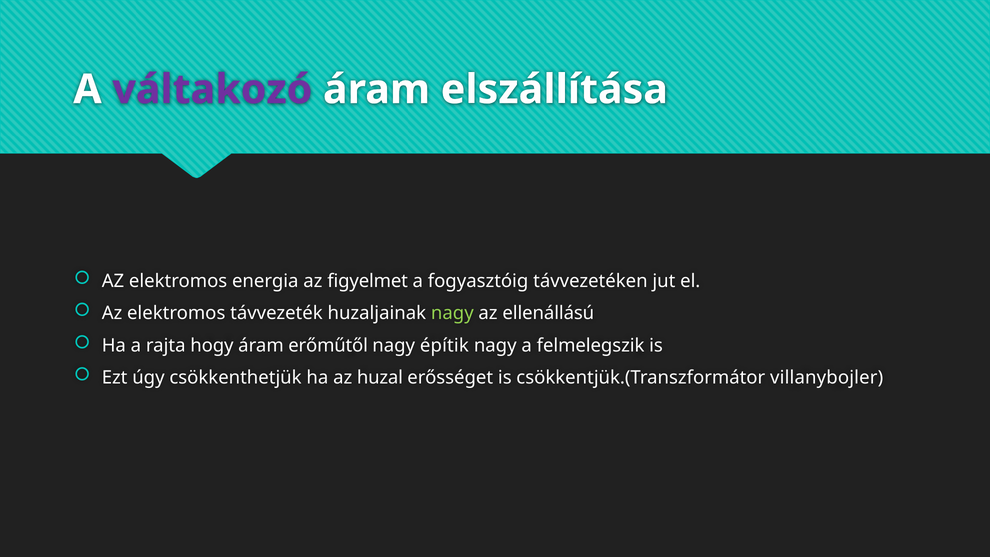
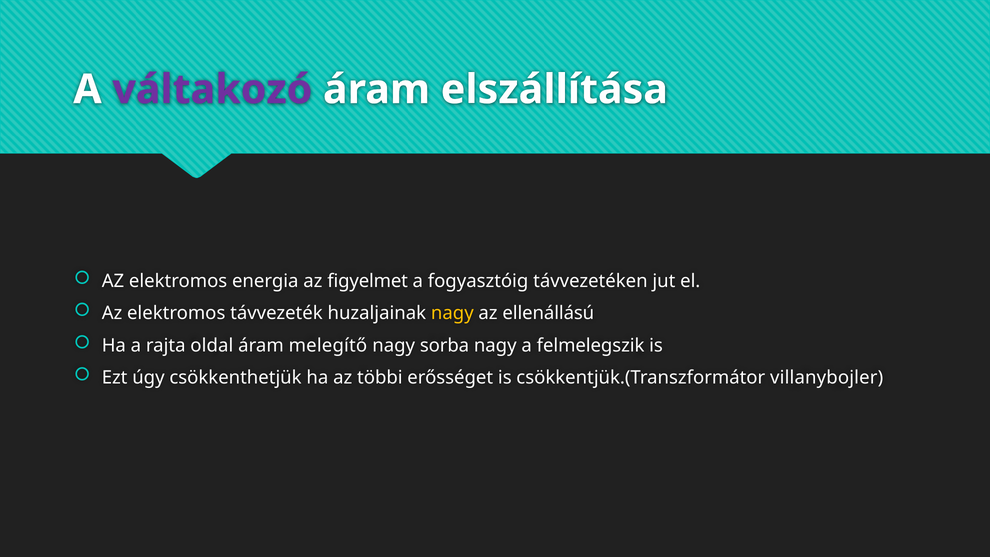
nagy at (452, 313) colour: light green -> yellow
hogy: hogy -> oldal
erőműtől: erőműtől -> melegítő
építik: építik -> sorba
huzal: huzal -> többi
